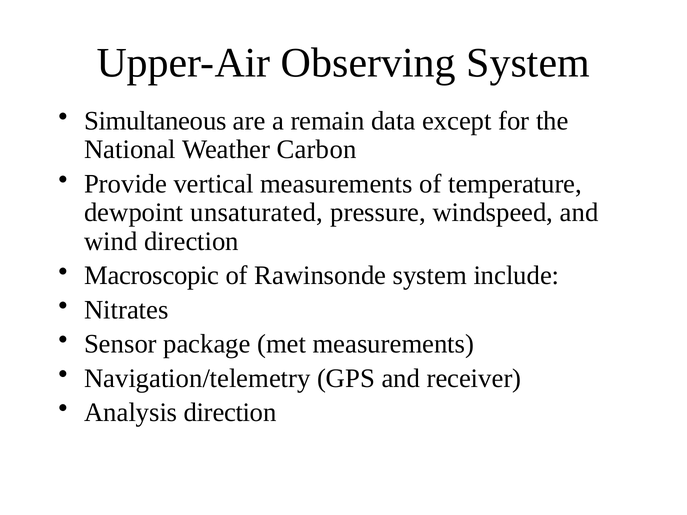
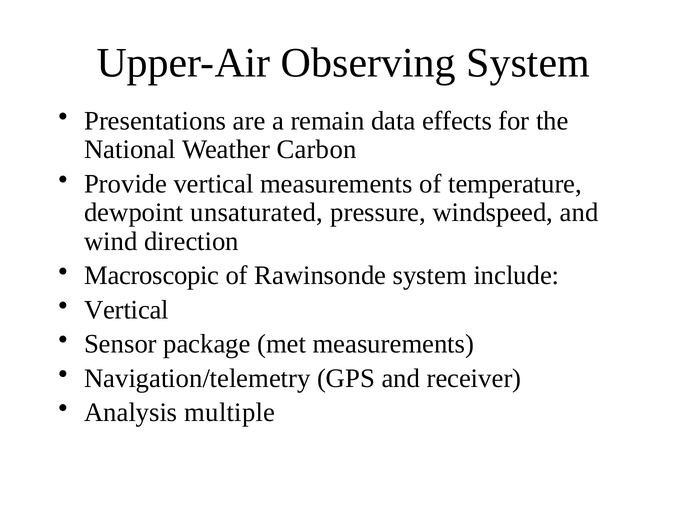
Simultaneous: Simultaneous -> Presentations
except: except -> effects
Nitrates at (126, 310): Nitrates -> Vertical
Analysis direction: direction -> multiple
